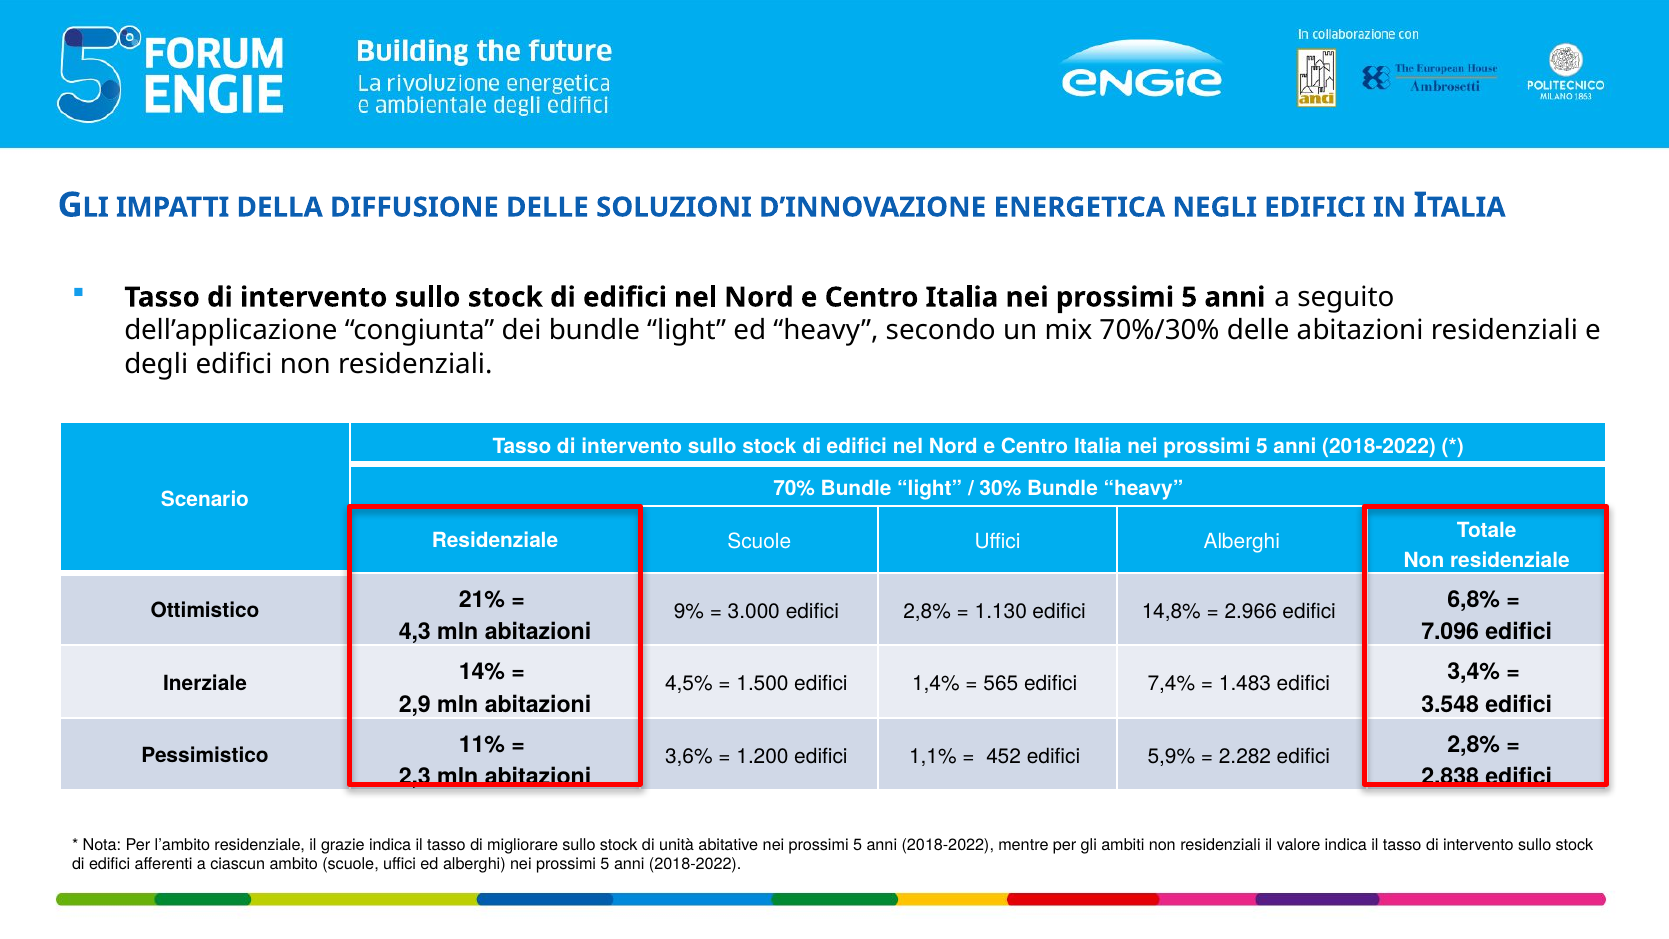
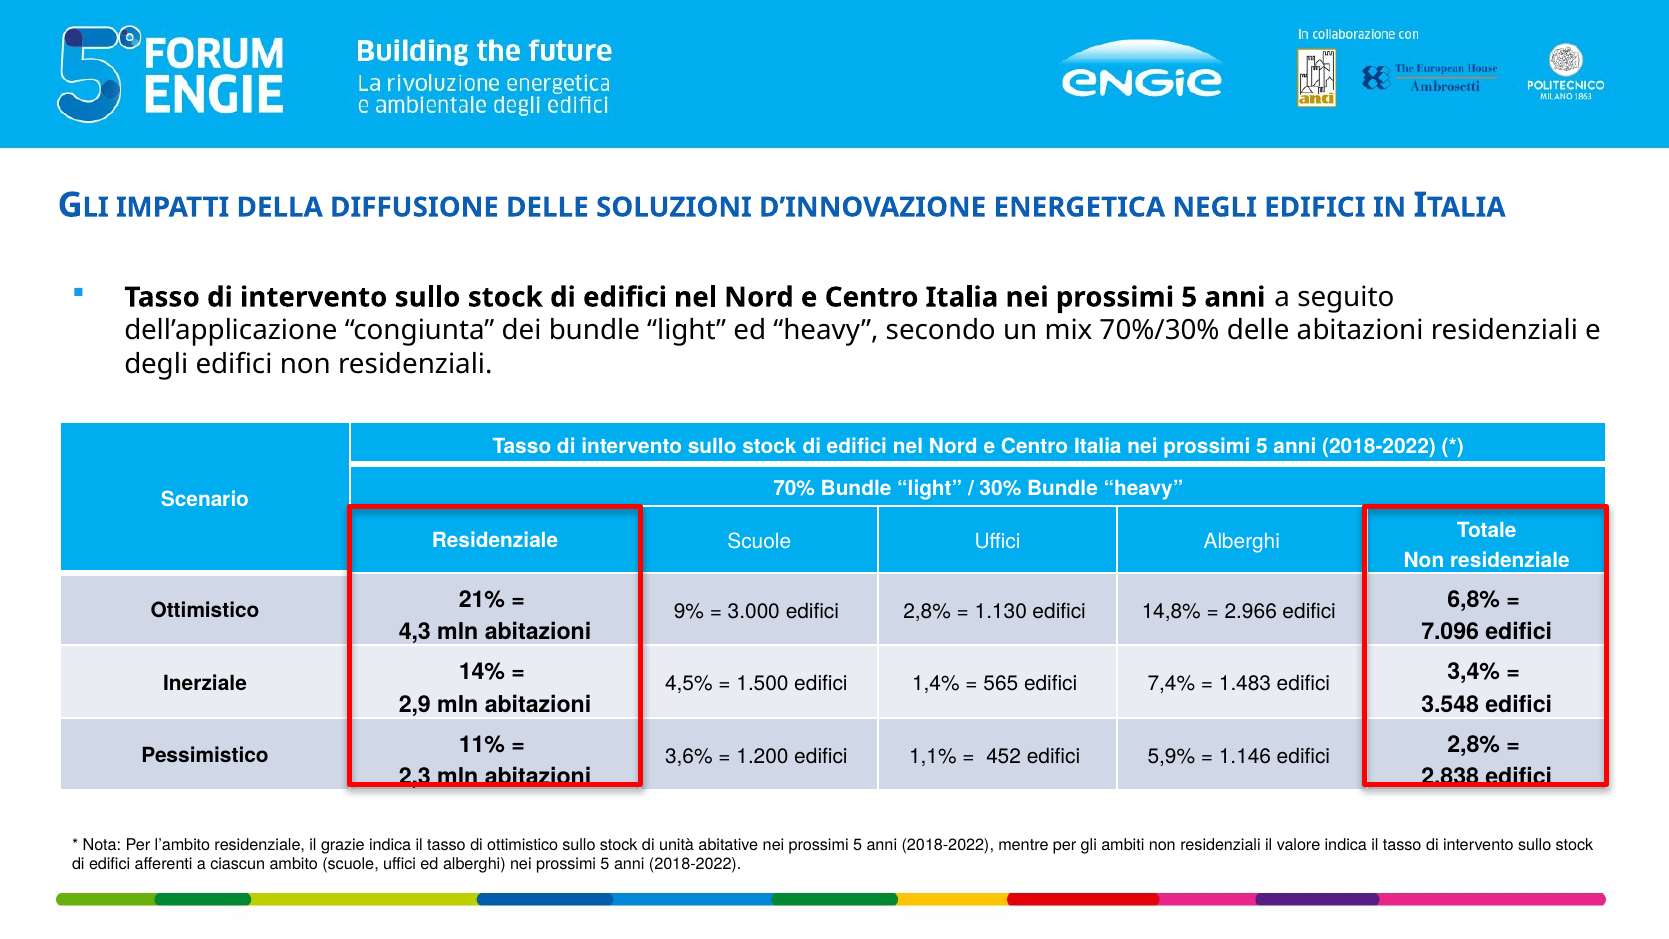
2.282: 2.282 -> 1.146
di migliorare: migliorare -> ottimistico
